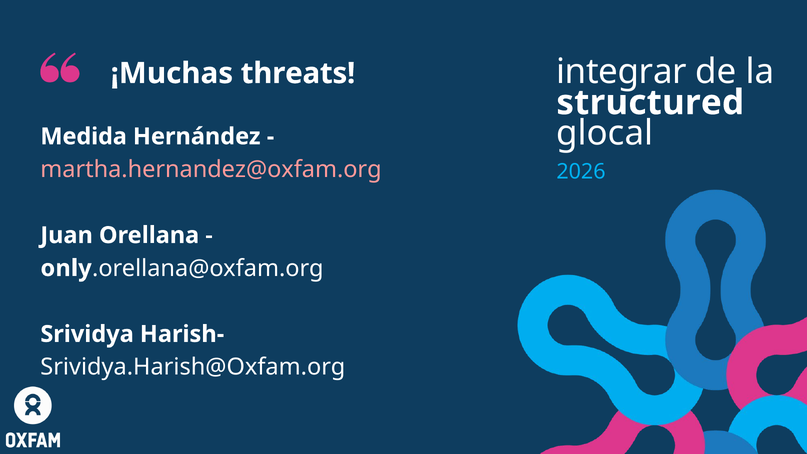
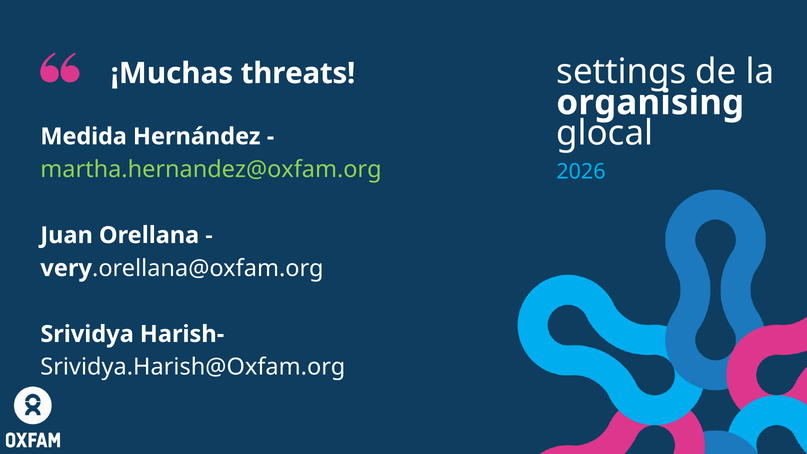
integrar: integrar -> settings
structured: structured -> organising
martha.hernandez@oxfam.org colour: pink -> light green
only: only -> very
